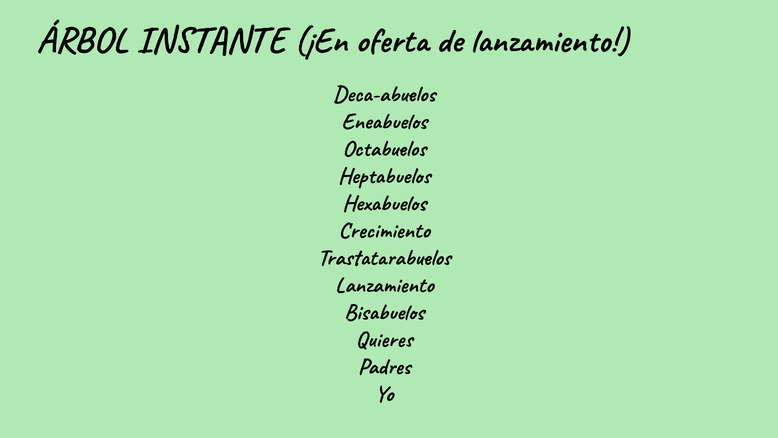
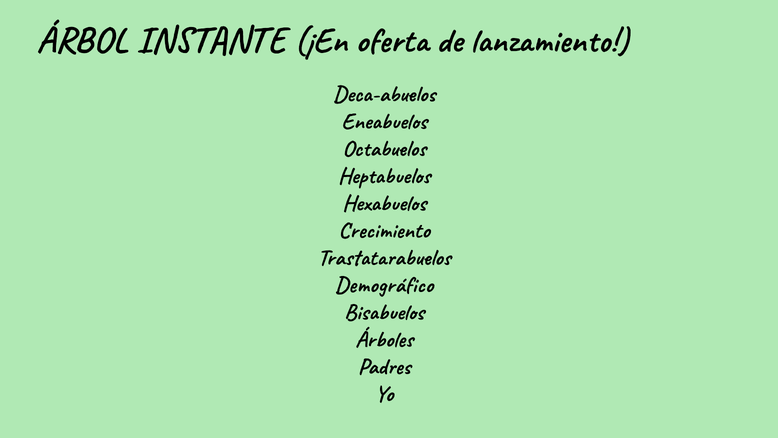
Lanzamiento at (384, 284): Lanzamiento -> Demográfico
Quieres: Quieres -> Árboles
